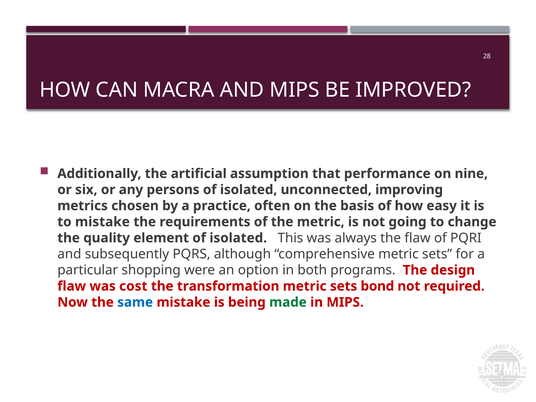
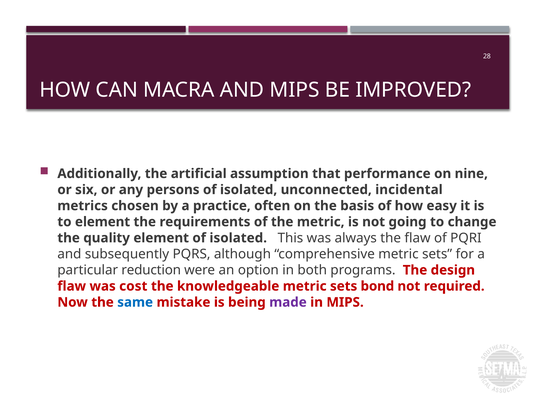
improving: improving -> incidental
to mistake: mistake -> element
shopping: shopping -> reduction
transformation: transformation -> knowledgeable
made colour: green -> purple
